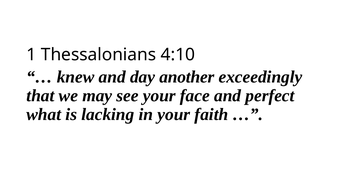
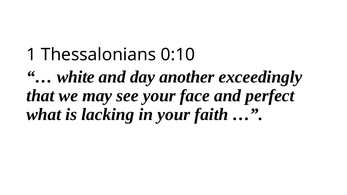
4:10: 4:10 -> 0:10
knew: knew -> white
